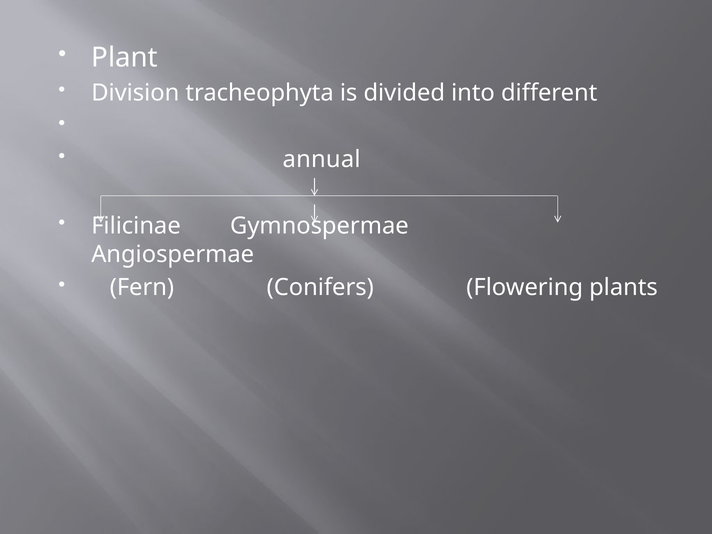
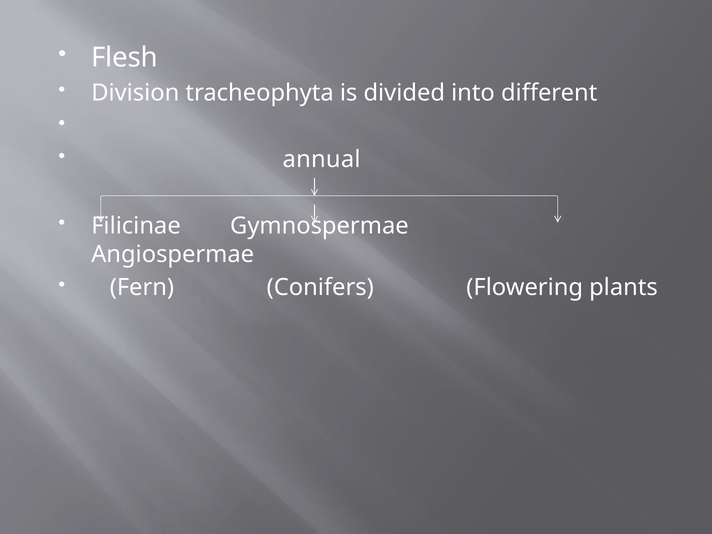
Plant: Plant -> Flesh
